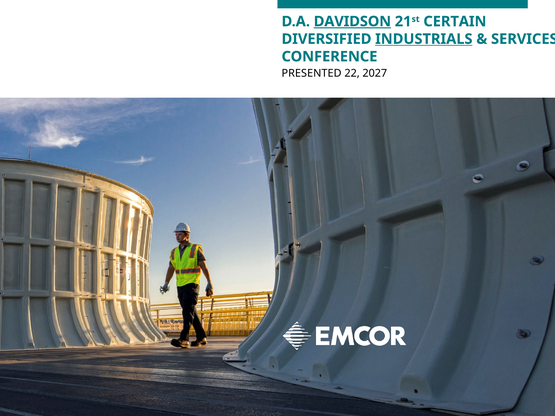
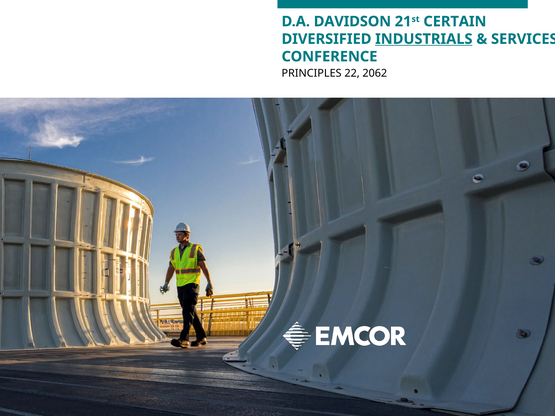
DAVIDSON underline: present -> none
PRESENTED: PRESENTED -> PRINCIPLES
2027: 2027 -> 2062
